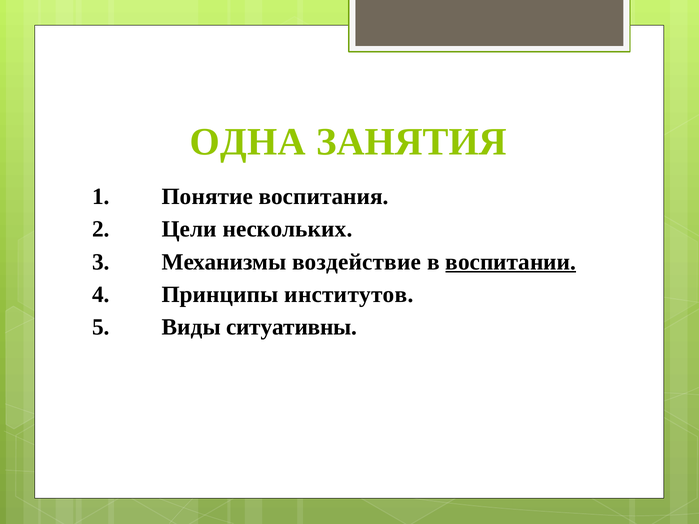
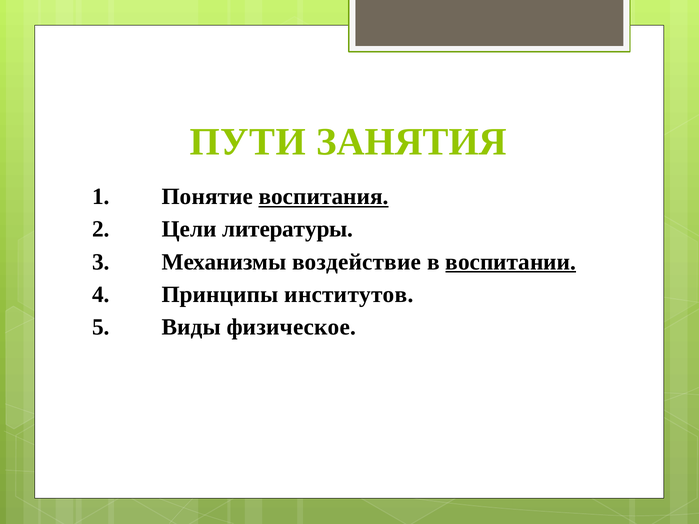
ОДНА: ОДНА -> ПУТИ
воспитания underline: none -> present
нескольких: нескольких -> литературы
ситуативны: ситуативны -> физическое
